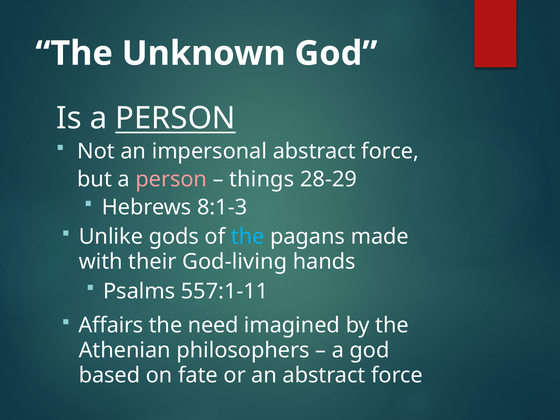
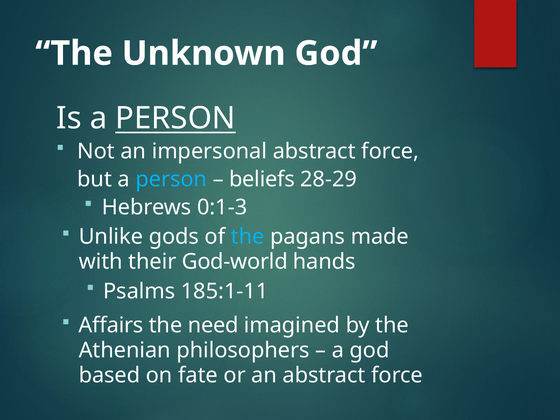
person at (171, 179) colour: pink -> light blue
things: things -> beliefs
8:1-3: 8:1-3 -> 0:1-3
God-living: God-living -> God-world
557:1-11: 557:1-11 -> 185:1-11
